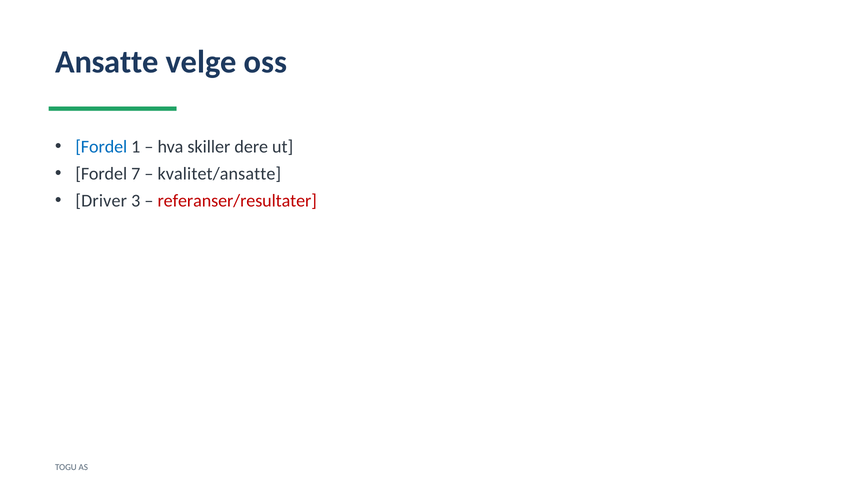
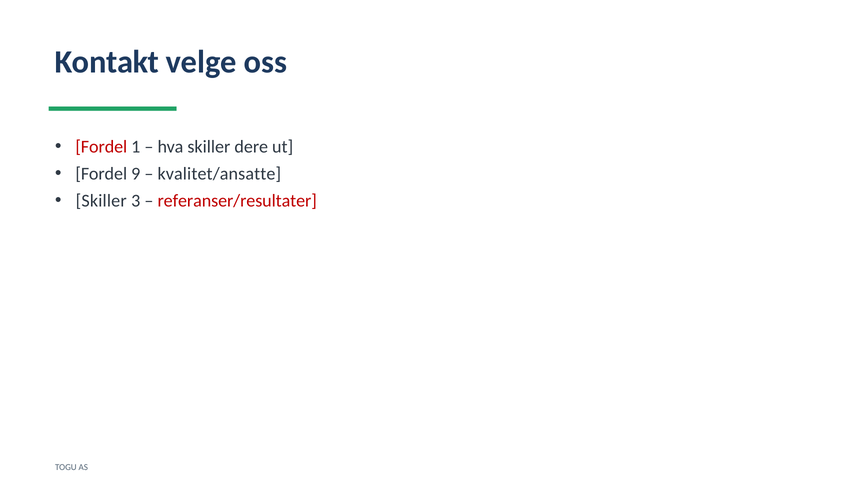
Ansatte: Ansatte -> Kontakt
Fordel at (101, 147) colour: blue -> red
7: 7 -> 9
Driver at (101, 201): Driver -> Skiller
